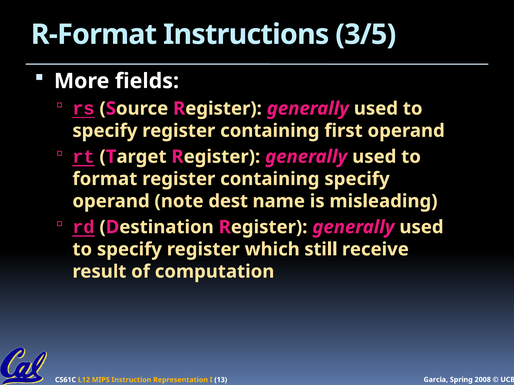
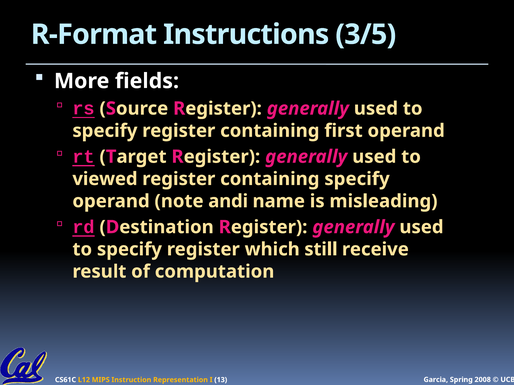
format: format -> viewed
dest: dest -> andi
